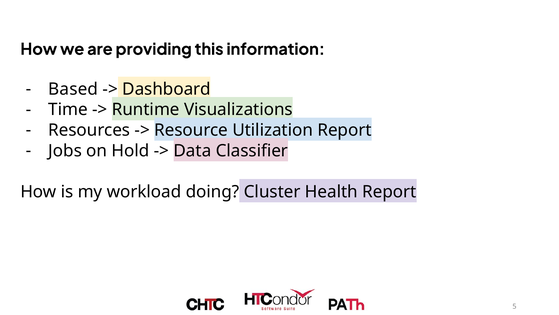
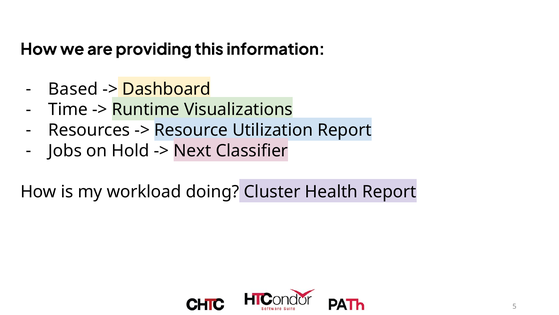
Data: Data -> Next
